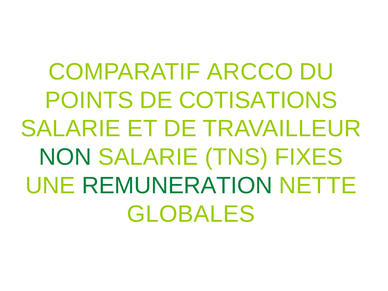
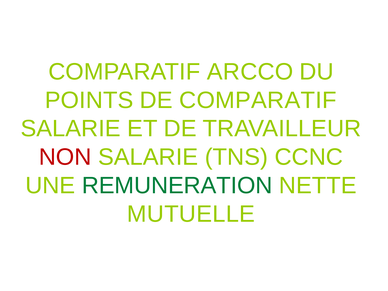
DE COTISATIONS: COTISATIONS -> COMPARATIF
NON colour: green -> red
FIXES: FIXES -> CCNC
GLOBALES: GLOBALES -> MUTUELLE
